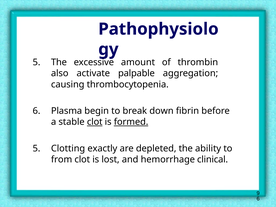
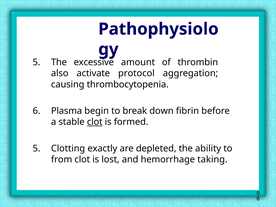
palpable: palpable -> protocol
formed underline: present -> none
clinical: clinical -> taking
